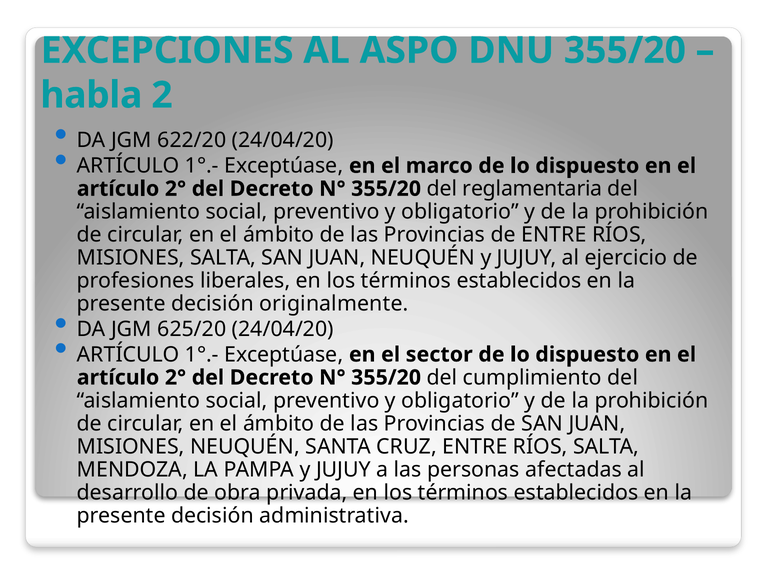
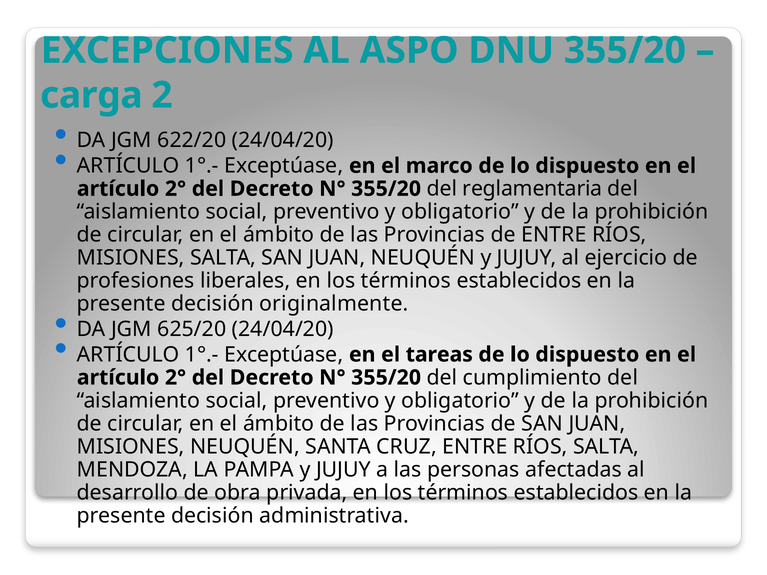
habla: habla -> carga
sector: sector -> tareas
